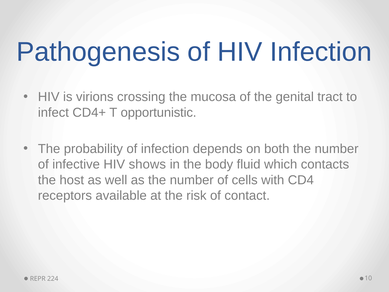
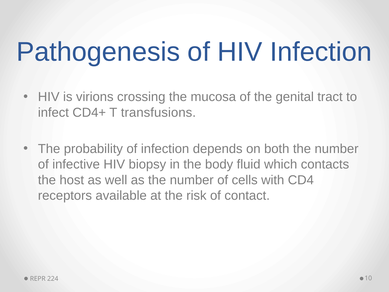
opportunistic: opportunistic -> transfusions
shows: shows -> biopsy
